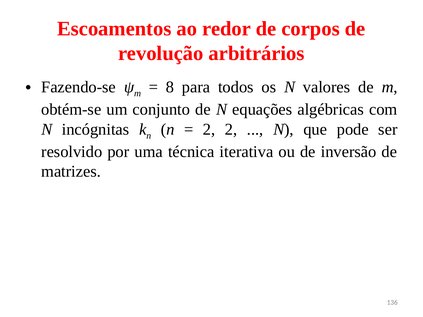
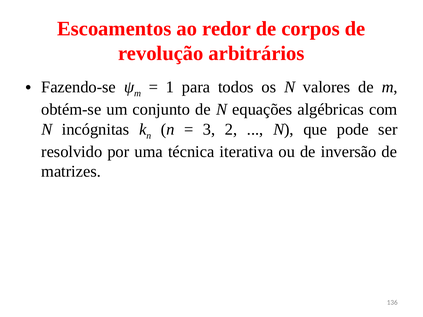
8: 8 -> 1
2 at (209, 129): 2 -> 3
